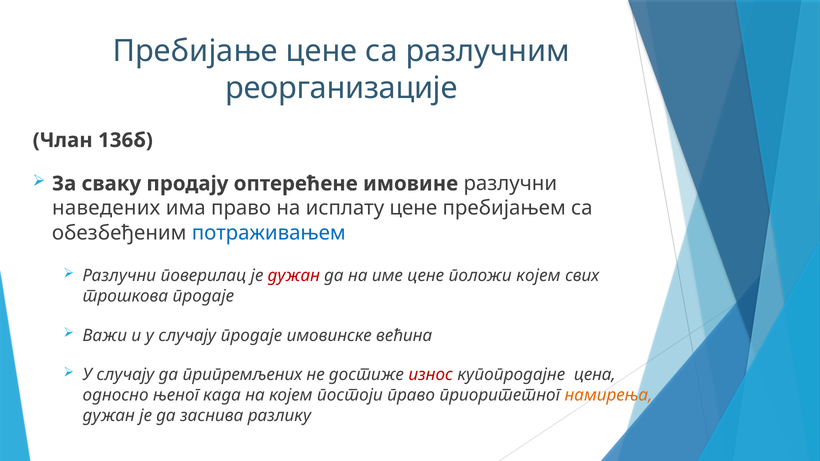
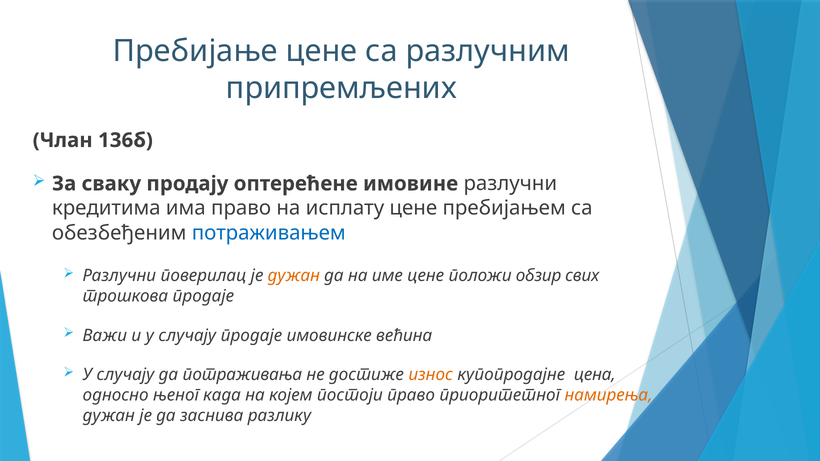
реорганизације: реорганизације -> припремљених
наведених: наведених -> кредитима
дужан at (294, 276) colour: red -> orange
положи којем: којем -> обзир
припремљених: припремљених -> потраживања
износ colour: red -> orange
